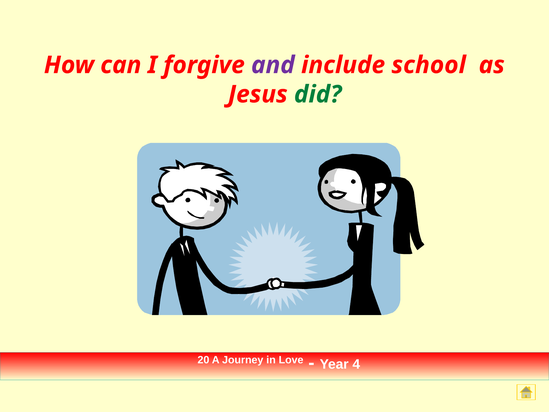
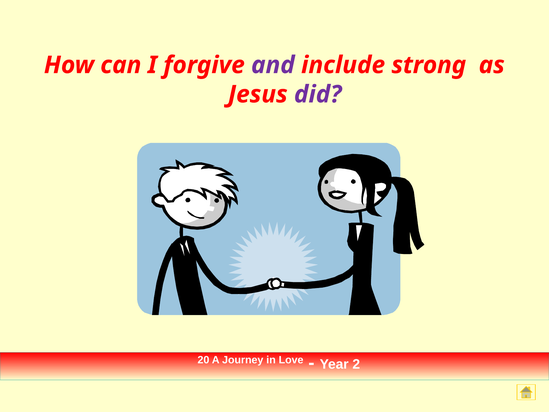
school: school -> strong
did colour: green -> purple
4: 4 -> 2
